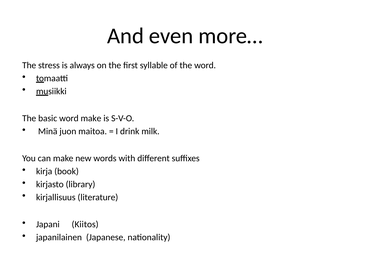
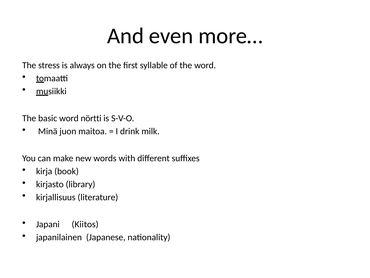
word make: make -> nörtti
